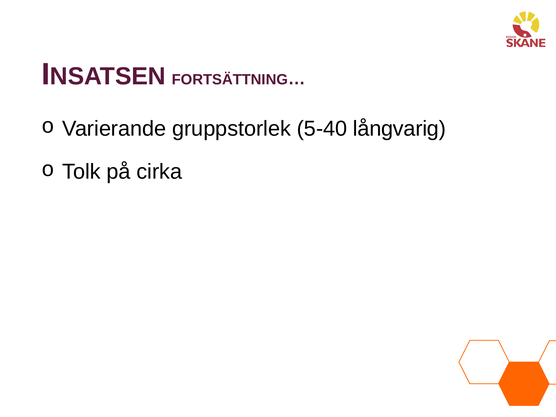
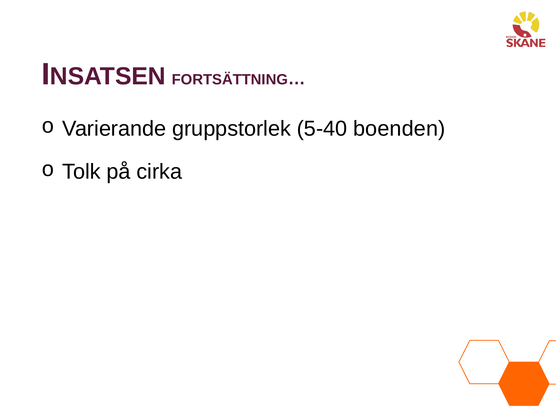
långvarig: långvarig -> boenden
